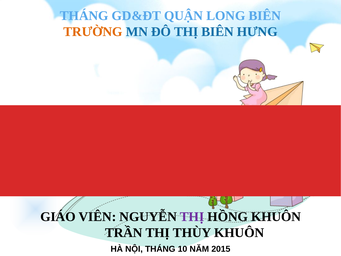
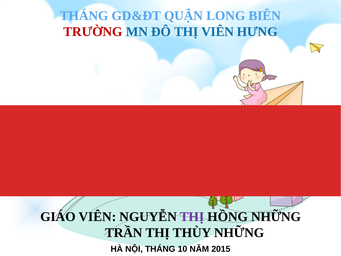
TRƯỜNG colour: orange -> red
THỊ BIÊN: BIÊN -> VIÊN
HỒNG KHUÔN: KHUÔN -> NHỮNG
THÙY KHUÔN: KHUÔN -> NHỮNG
